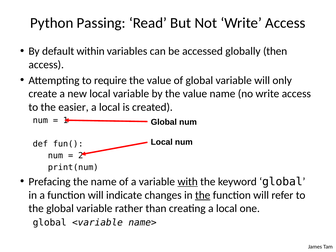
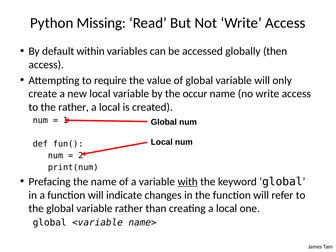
Passing: Passing -> Missing
by the value: value -> occur
the easier: easier -> rather
the at (203, 195) underline: present -> none
